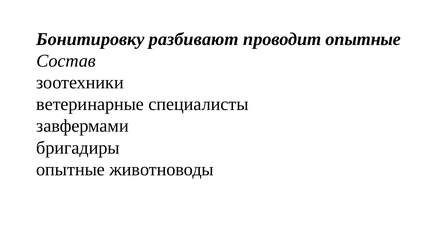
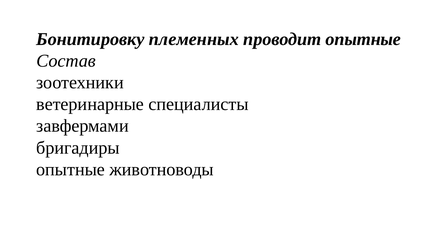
разбивают: разбивают -> племенных
